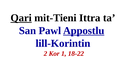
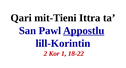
Qari underline: present -> none
